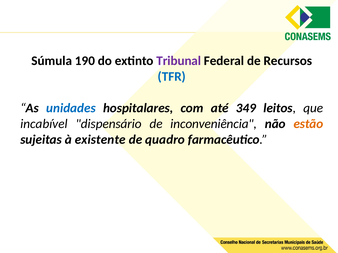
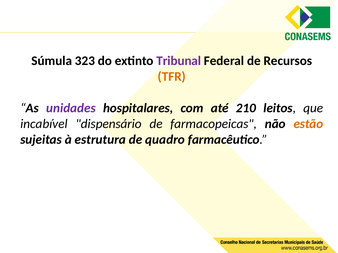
190: 190 -> 323
TFR colour: blue -> orange
unidades colour: blue -> purple
349: 349 -> 210
inconveniência: inconveniência -> farmacopeicas
existente: existente -> estrutura
